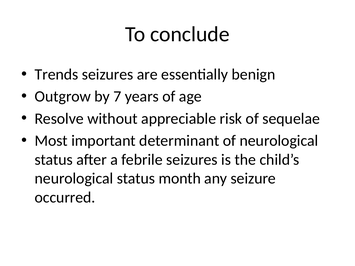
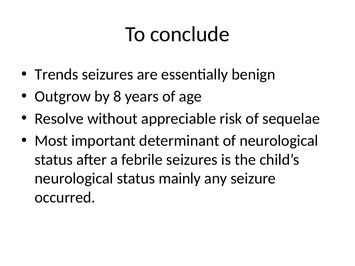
7: 7 -> 8
month: month -> mainly
